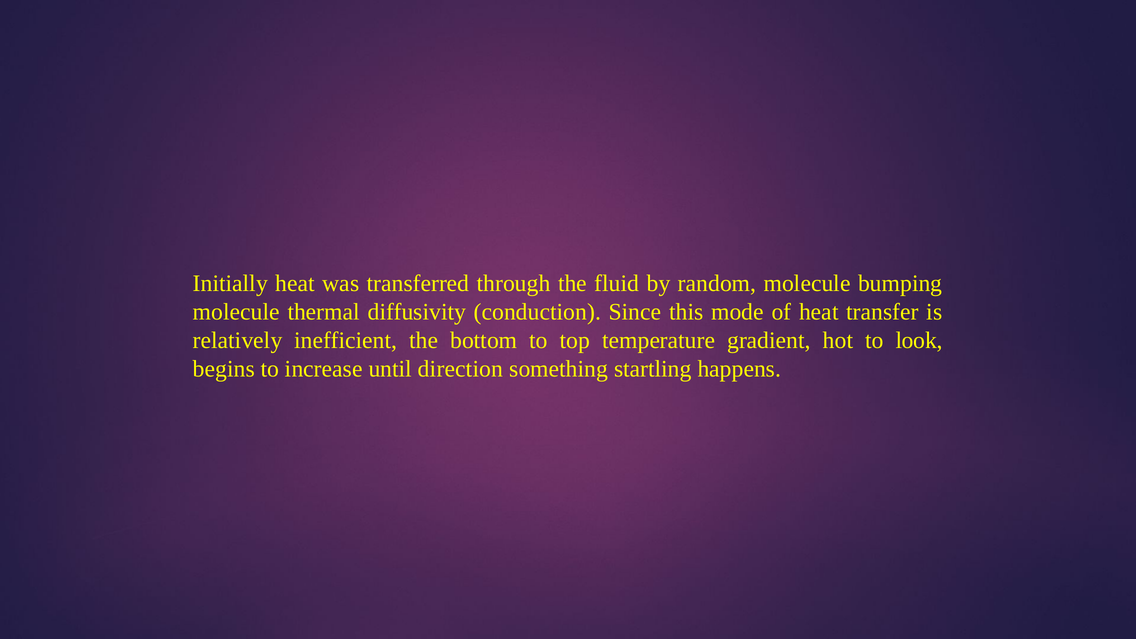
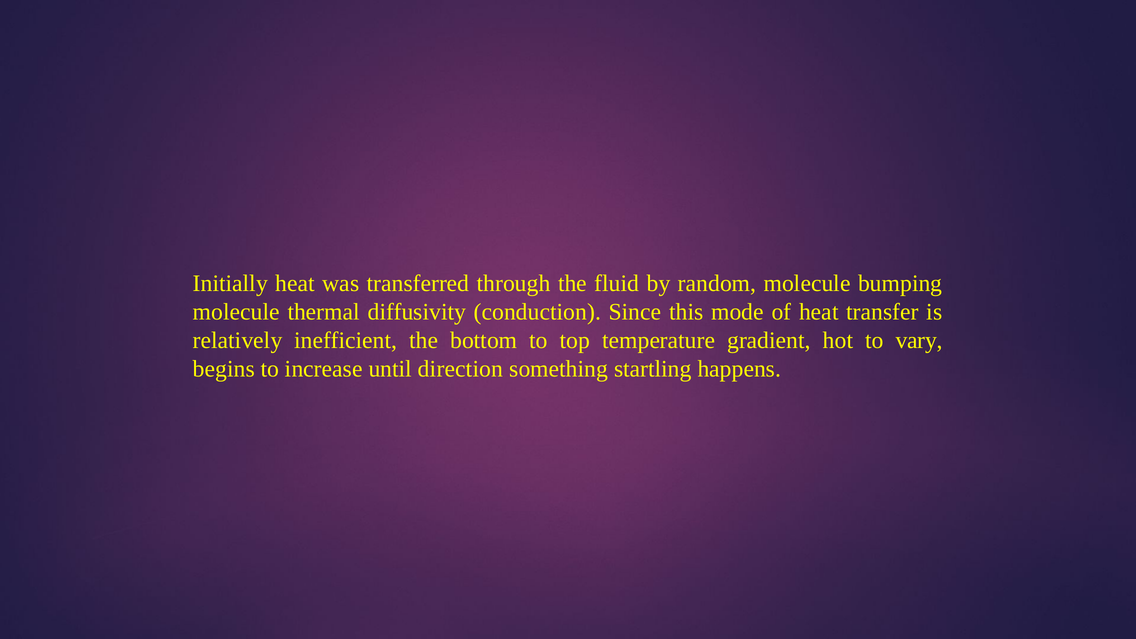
look: look -> vary
